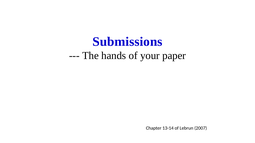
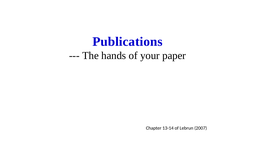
Submissions: Submissions -> Publications
